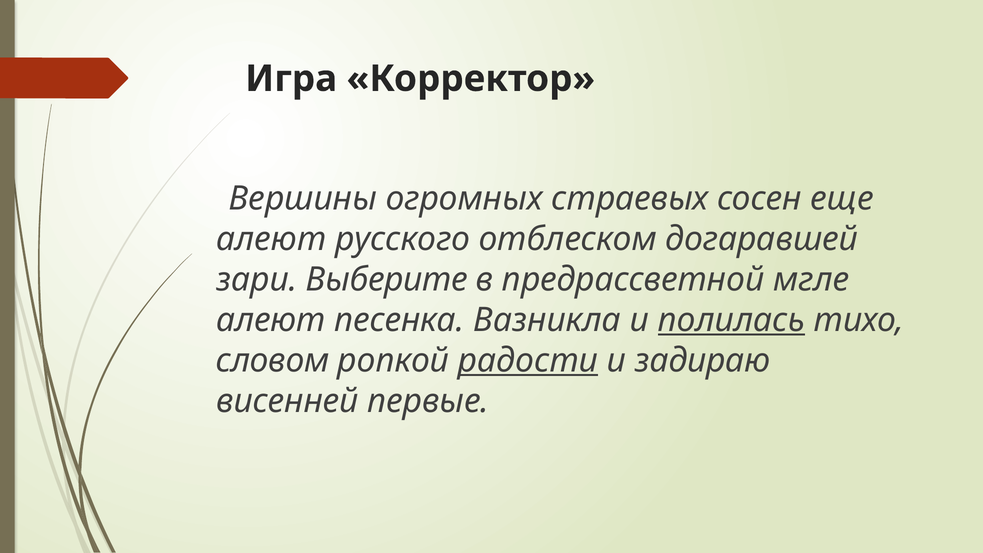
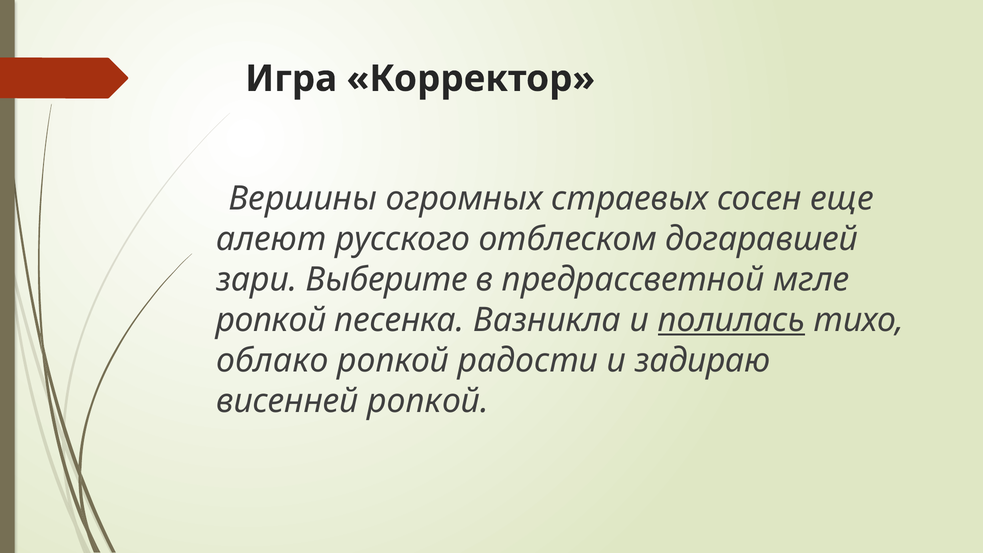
алеют at (271, 320): алеют -> ропкой
словом: словом -> облако
радости underline: present -> none
висенней первые: первые -> ропкой
